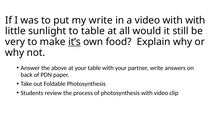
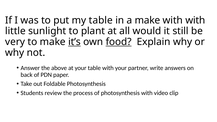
my write: write -> table
a video: video -> make
to table: table -> plant
food underline: none -> present
